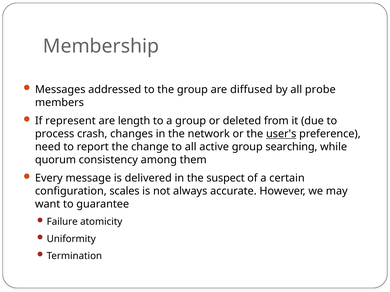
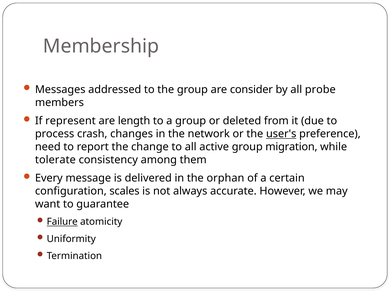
diffused: diffused -> consider
searching: searching -> migration
quorum: quorum -> tolerate
suspect: suspect -> orphan
Failure underline: none -> present
